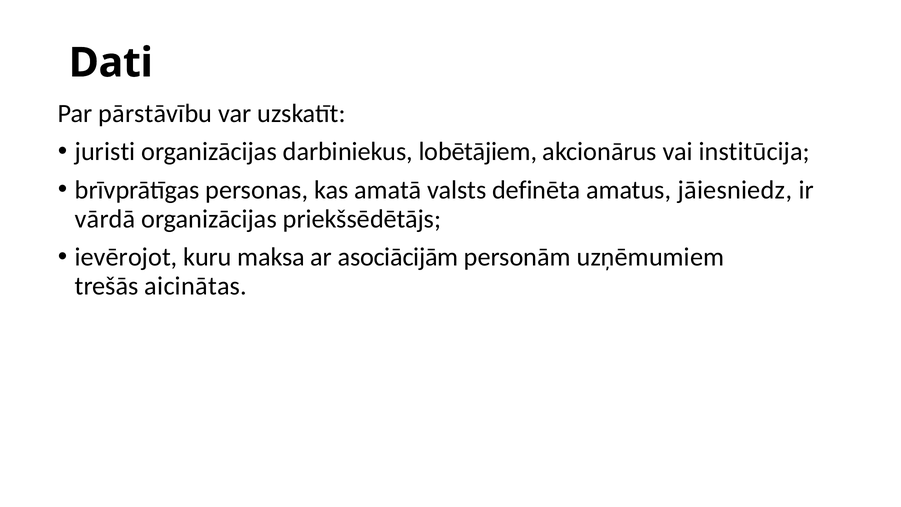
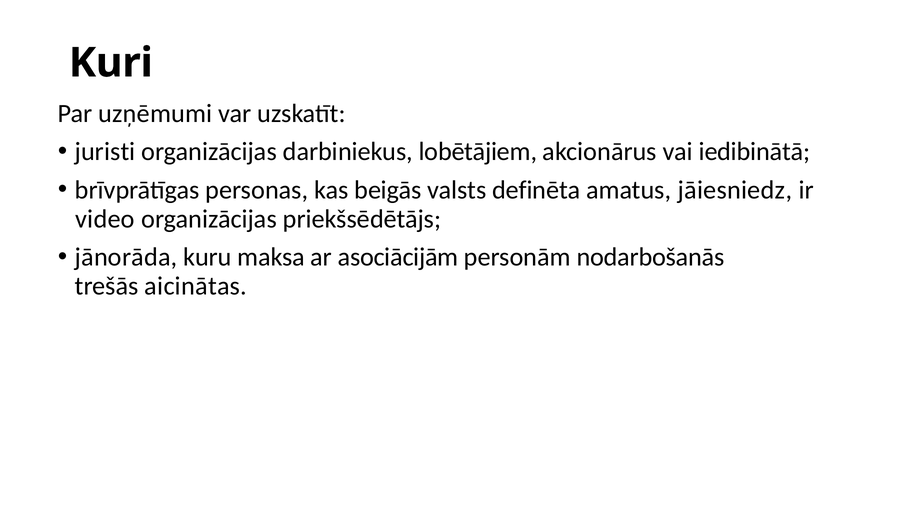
Dati: Dati -> Kuri
pārstāvību: pārstāvību -> uzņēmumi
institūcija: institūcija -> iedibinātā
amatā: amatā -> beigās
vārdā: vārdā -> video
ievērojot: ievērojot -> jānorāda
uzņēmumiem: uzņēmumiem -> nodarbošanās
